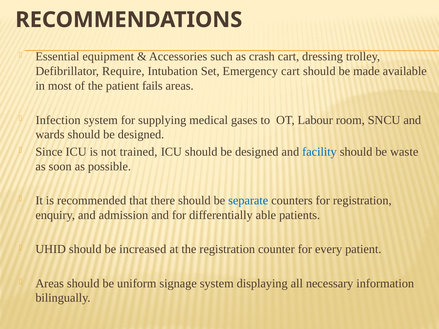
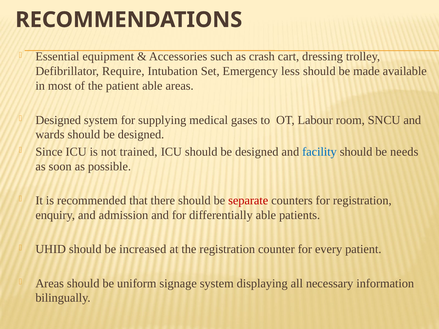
Emergency cart: cart -> less
patient fails: fails -> able
Infection at (58, 120): Infection -> Designed
waste: waste -> needs
separate colour: blue -> red
